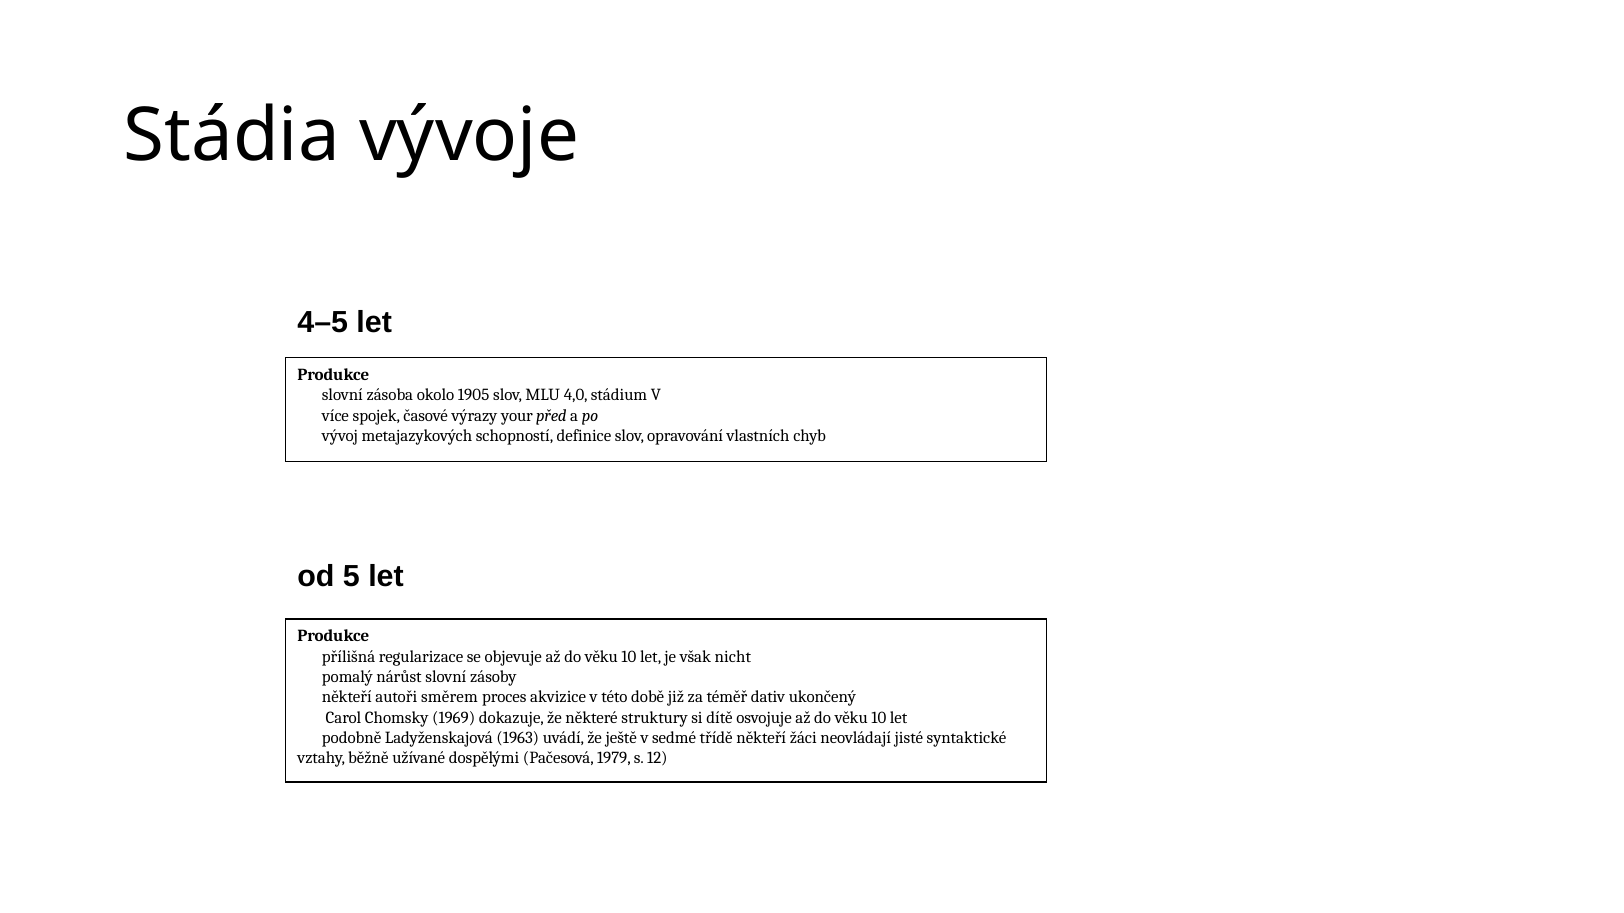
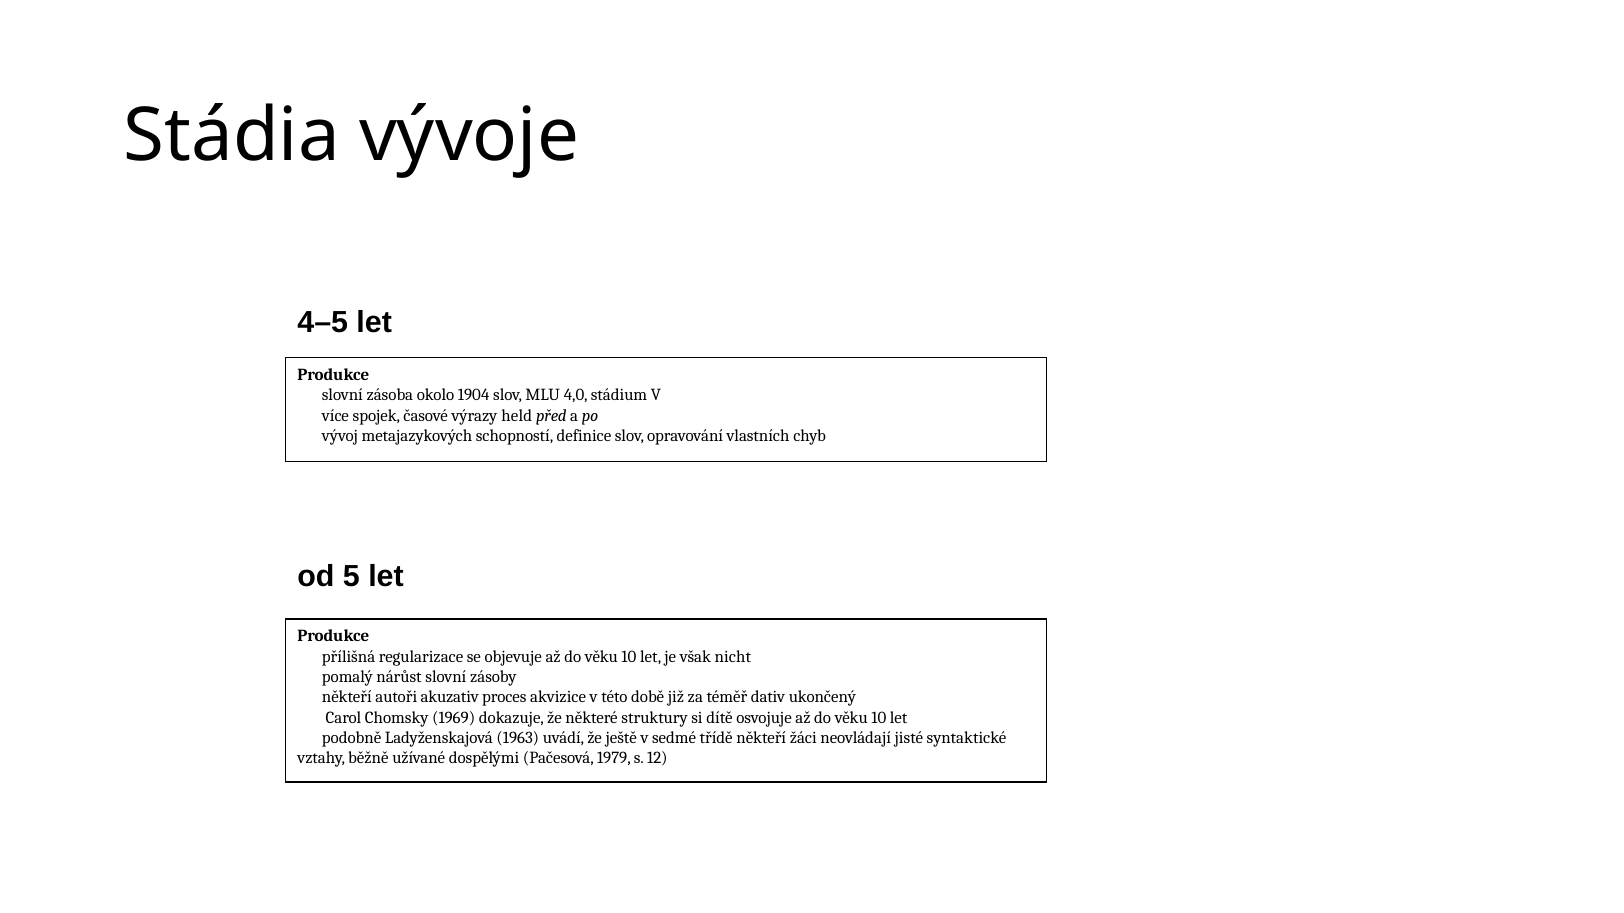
1905: 1905 -> 1904
your: your -> held
směrem: směrem -> akuzativ
